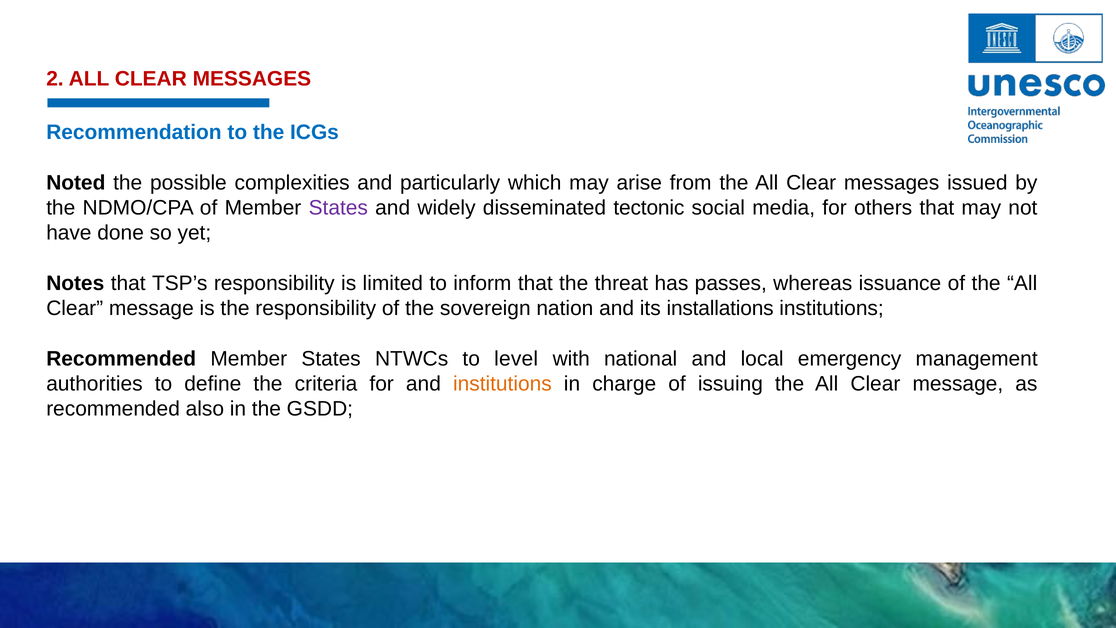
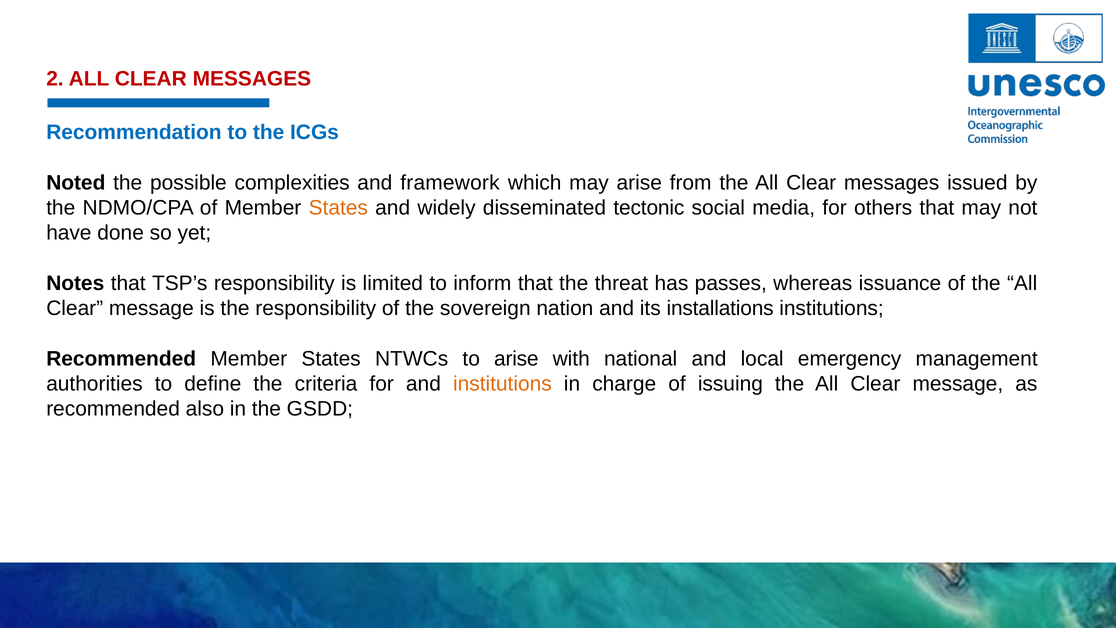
particularly: particularly -> framework
States at (338, 208) colour: purple -> orange
to level: level -> arise
